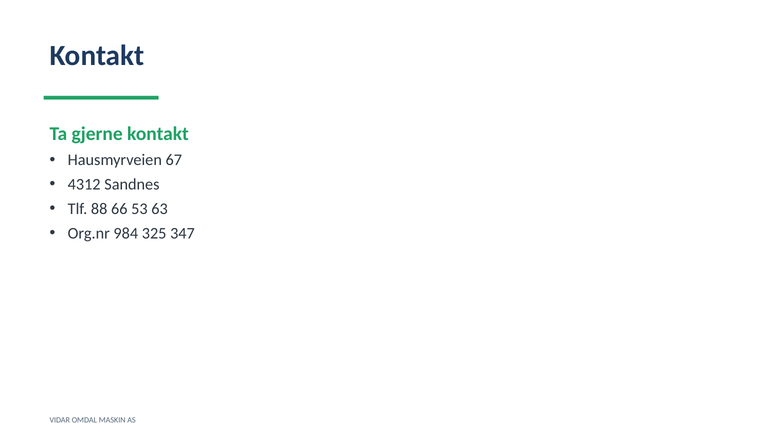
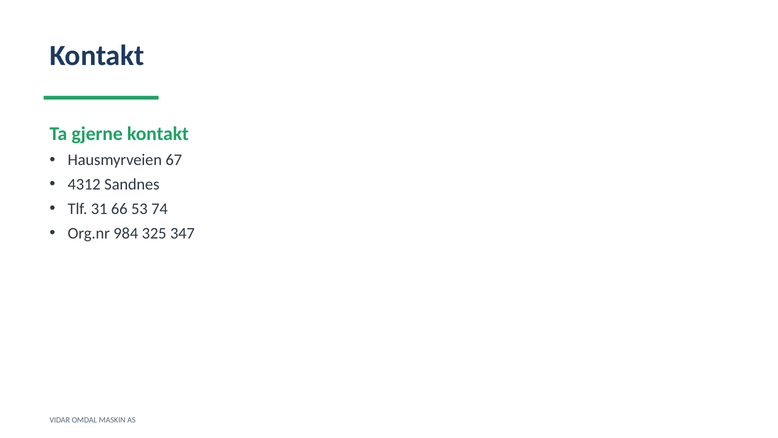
88: 88 -> 31
63: 63 -> 74
